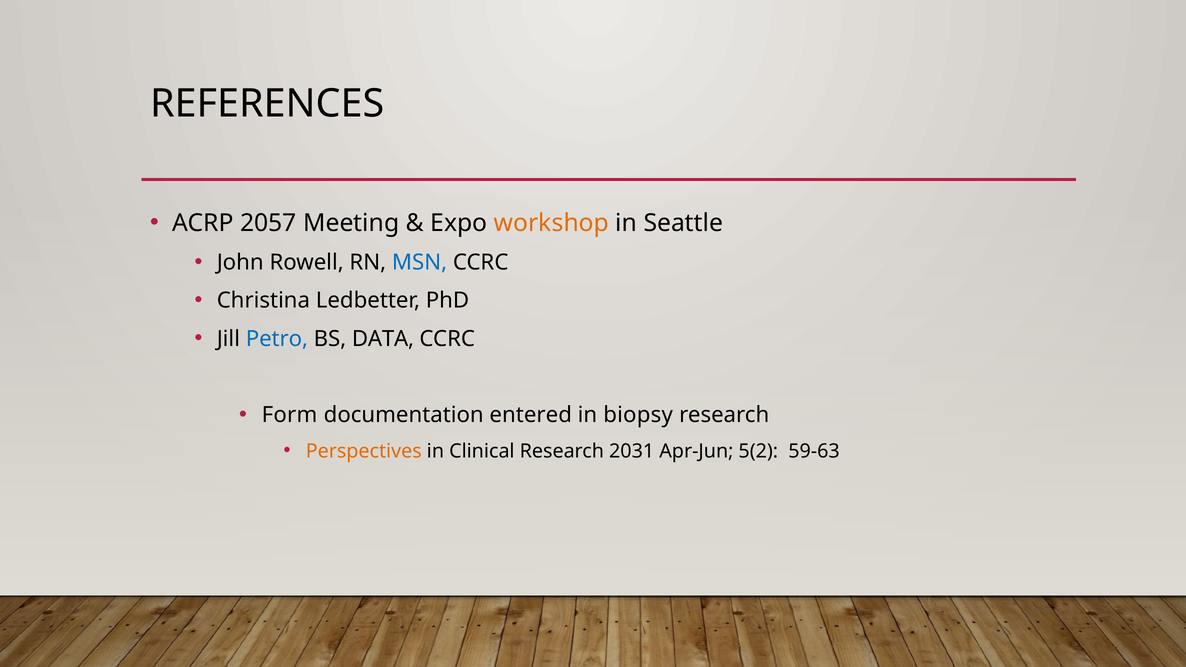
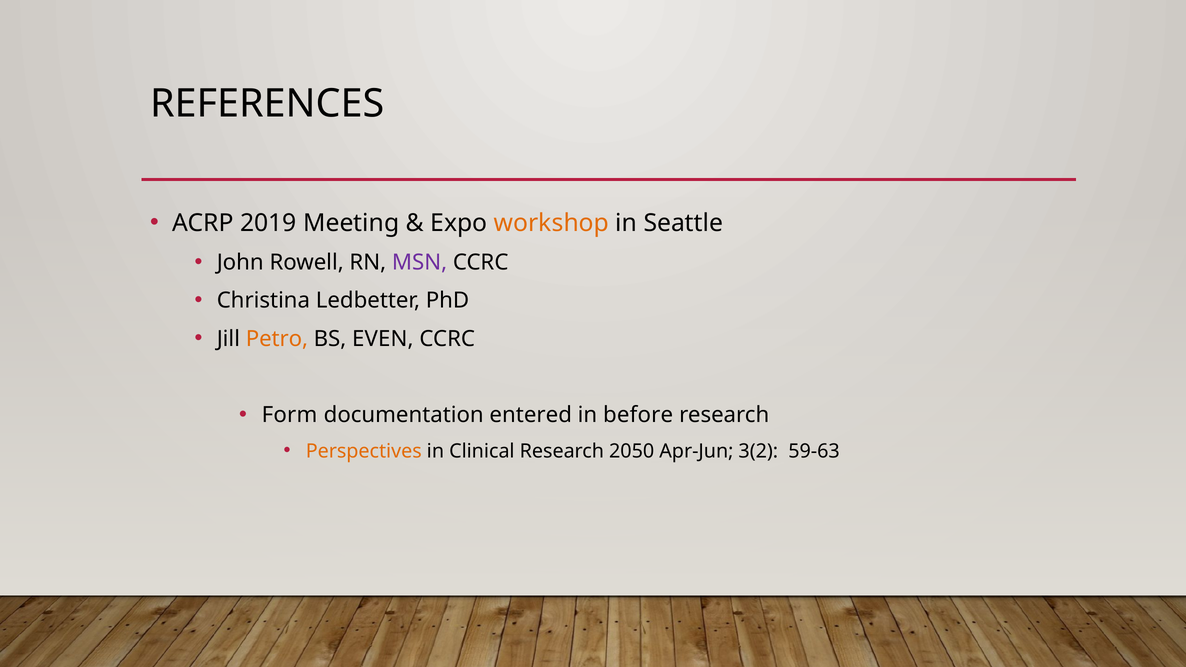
2057: 2057 -> 2019
MSN colour: blue -> purple
Petro colour: blue -> orange
DATA: DATA -> EVEN
biopsy: biopsy -> before
2031: 2031 -> 2050
5(2: 5(2 -> 3(2
